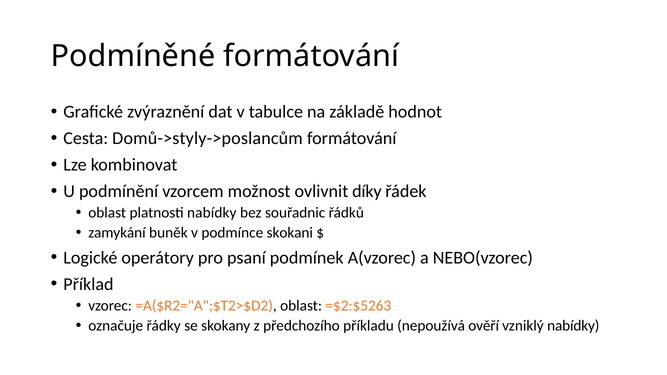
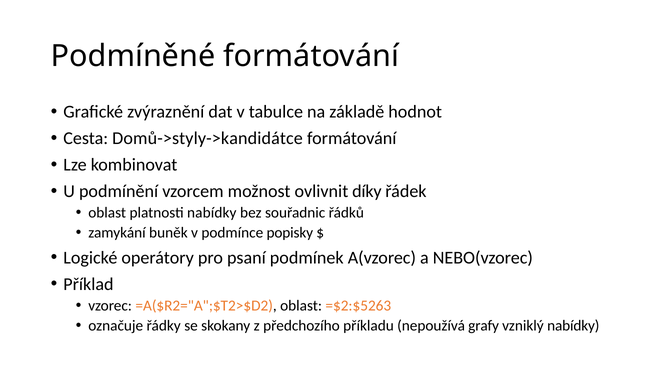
Domů->styly->poslancům: Domů->styly->poslancům -> Domů->styly->kandidátce
skokani: skokani -> popisky
ověří: ověří -> grafy
